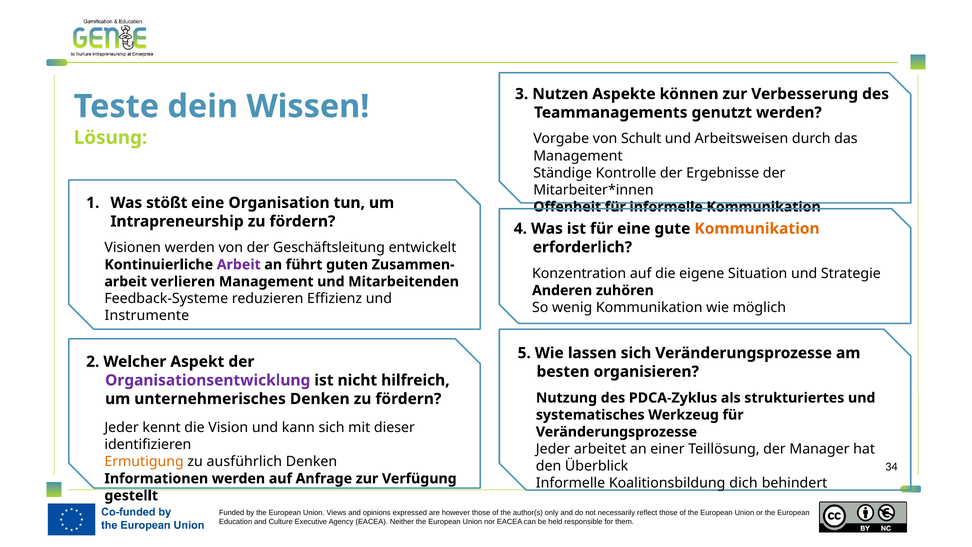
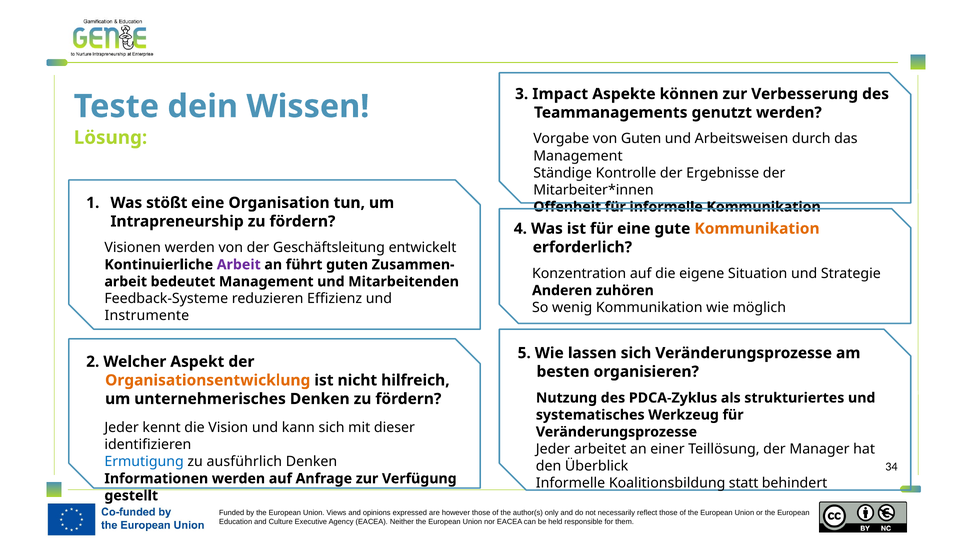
Nutzen: Nutzen -> Impact
von Schult: Schult -> Guten
verlieren: verlieren -> bedeutet
Organisationsentwicklung colour: purple -> orange
Ermutigung colour: orange -> blue
dich: dich -> statt
